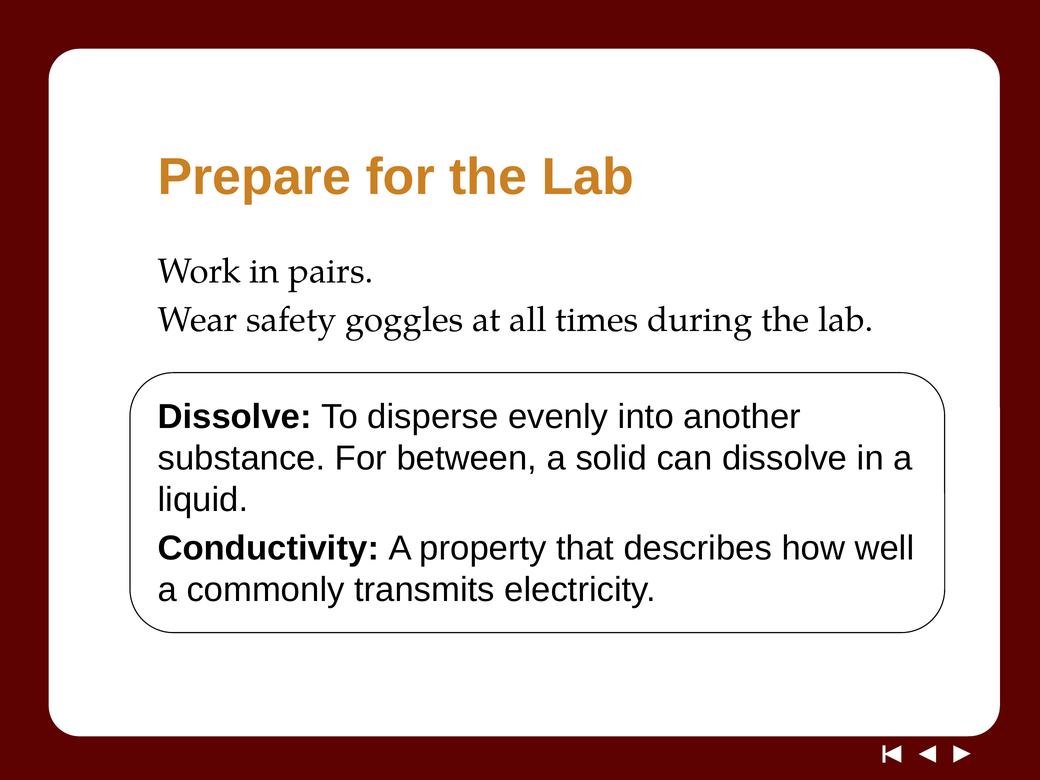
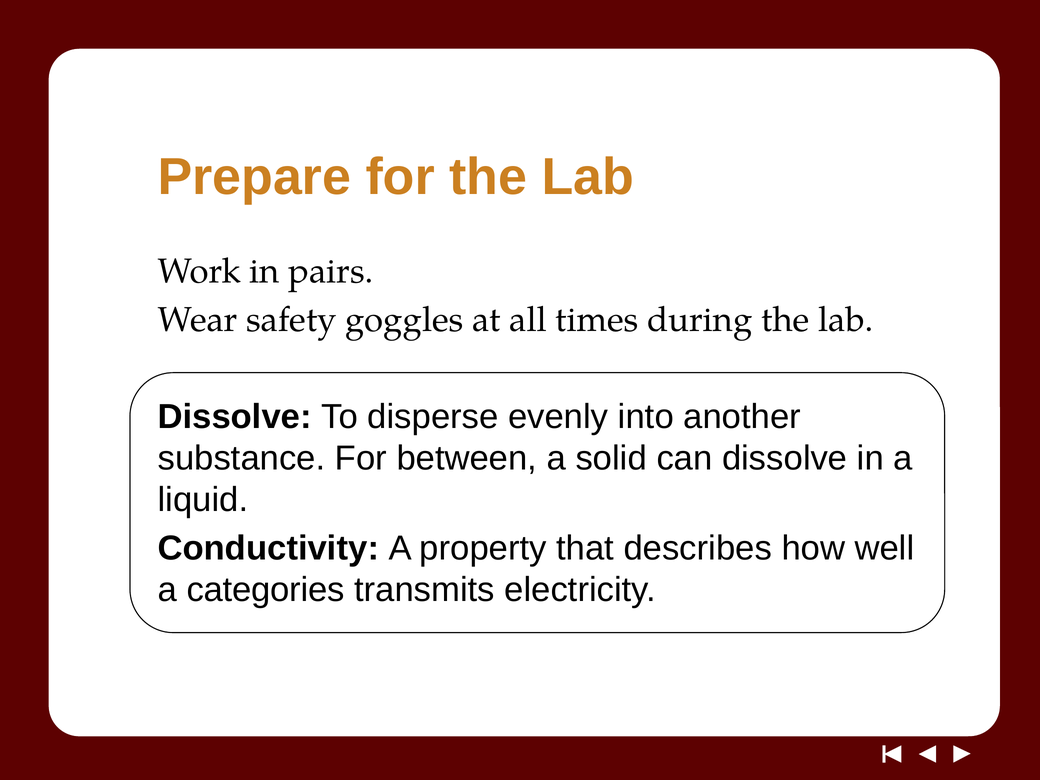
commonly: commonly -> categories
